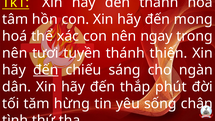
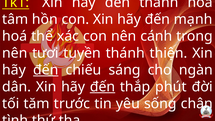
mong: mong -> mạnh
ngay: ngay -> cánh
đến at (102, 87) underline: none -> present
hừng: hừng -> trước
